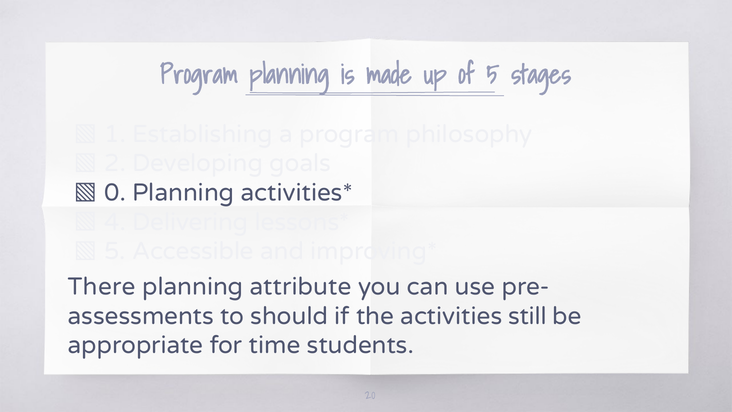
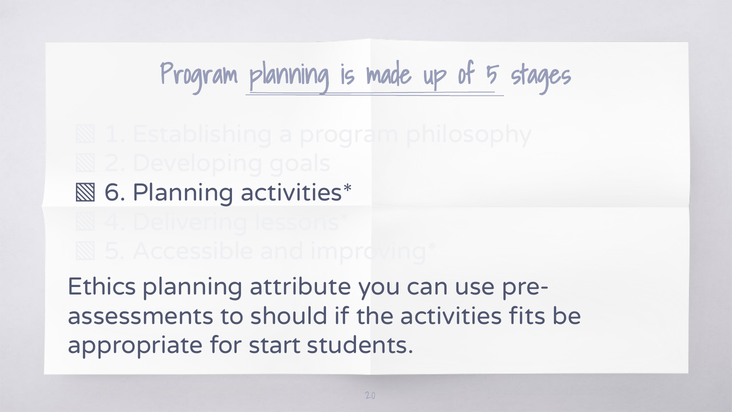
0: 0 -> 6
There: There -> Ethics
still: still -> fits
time: time -> start
